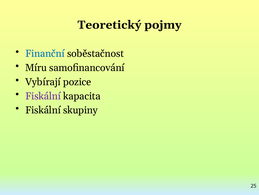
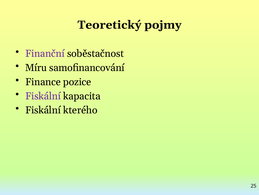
Finanční colour: blue -> purple
Vybírají: Vybírají -> Finance
skupiny: skupiny -> kterého
